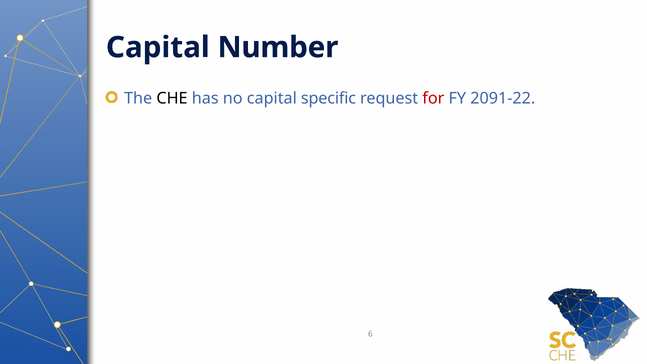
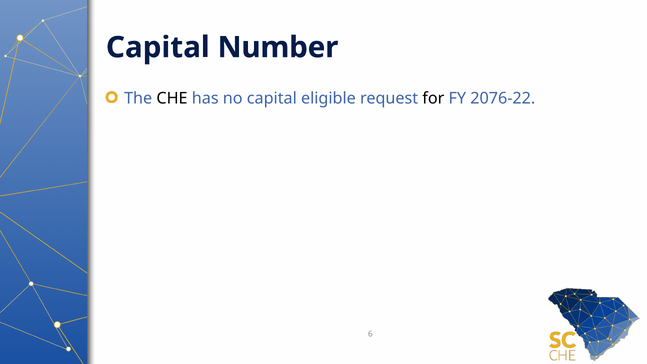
specific: specific -> eligible
for colour: red -> black
2091-22: 2091-22 -> 2076-22
